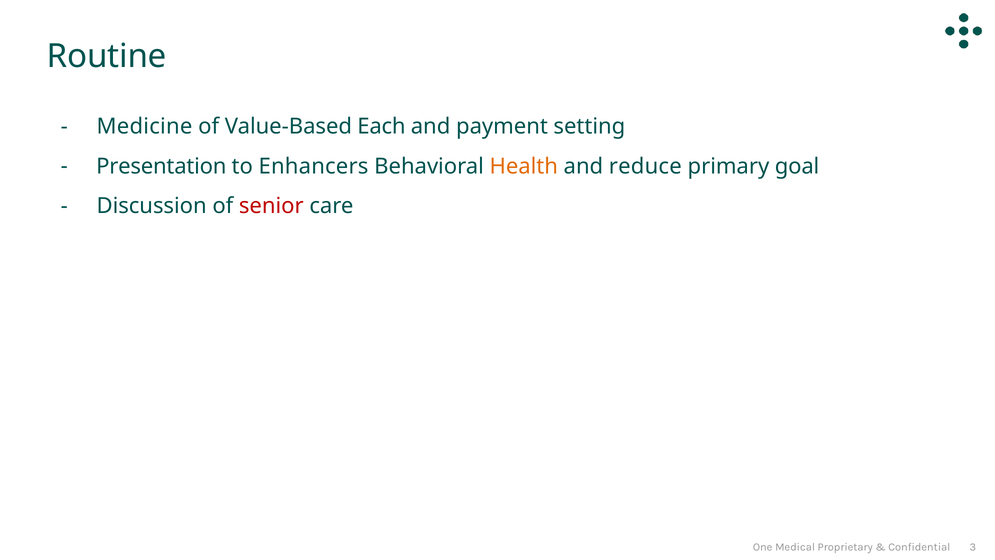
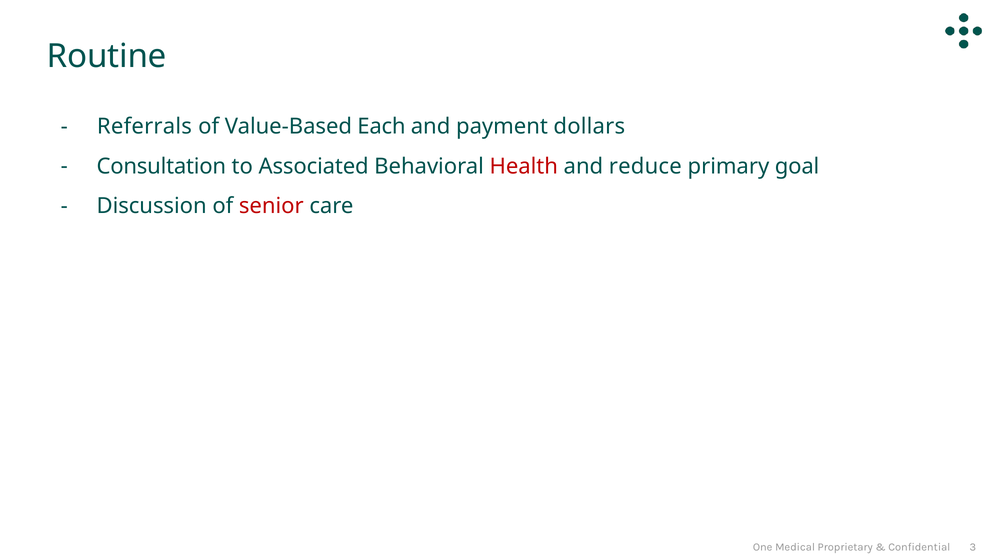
Medicine: Medicine -> Referrals
setting: setting -> dollars
Presentation: Presentation -> Consultation
Enhancers: Enhancers -> Associated
Health colour: orange -> red
